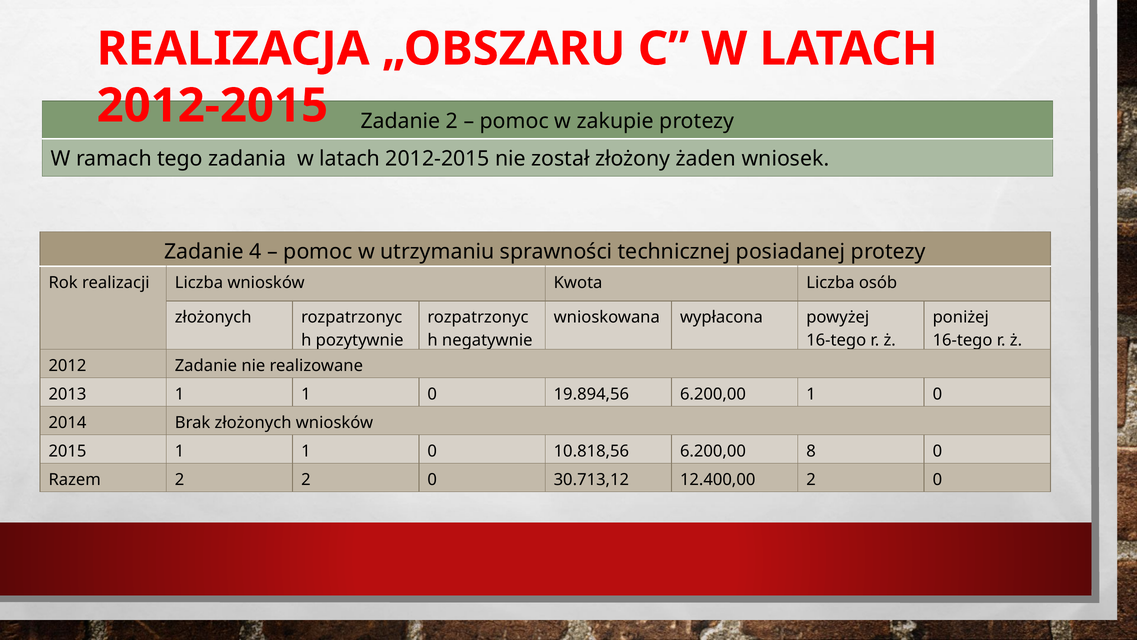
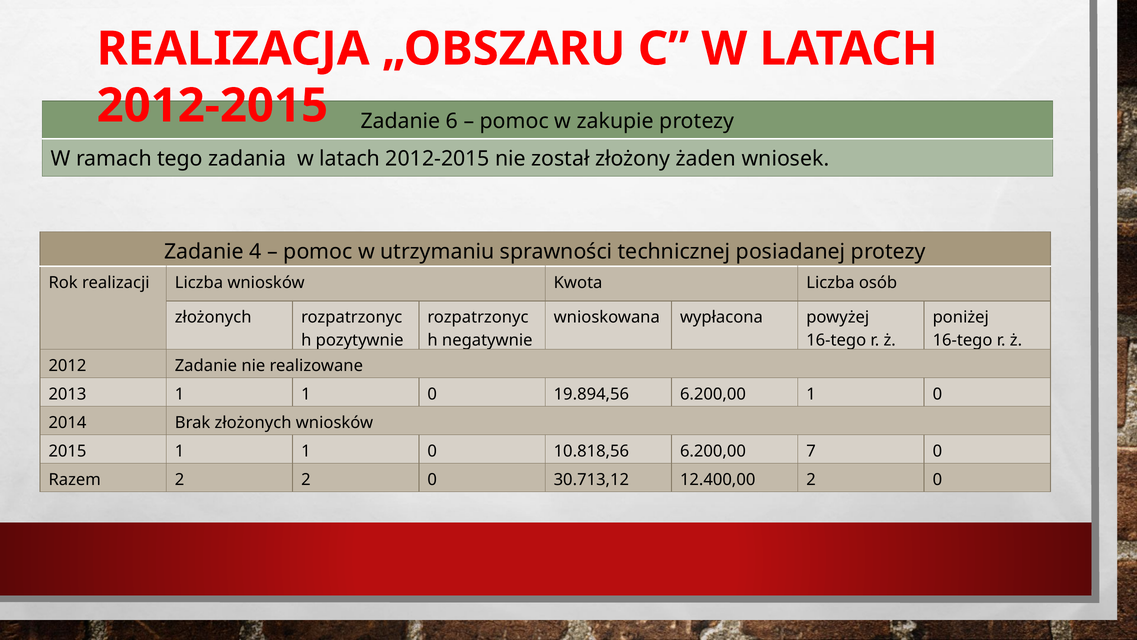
Zadanie 2: 2 -> 6
8: 8 -> 7
